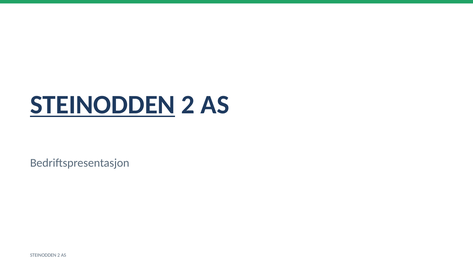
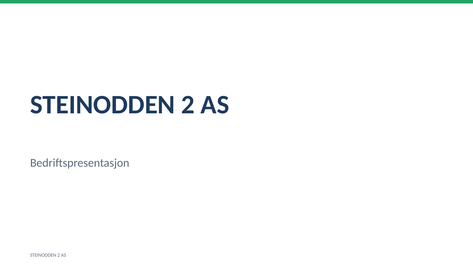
STEINODDEN at (103, 105) underline: present -> none
